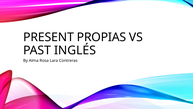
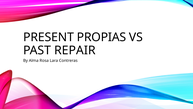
INGLÉS: INGLÉS -> REPAIR
